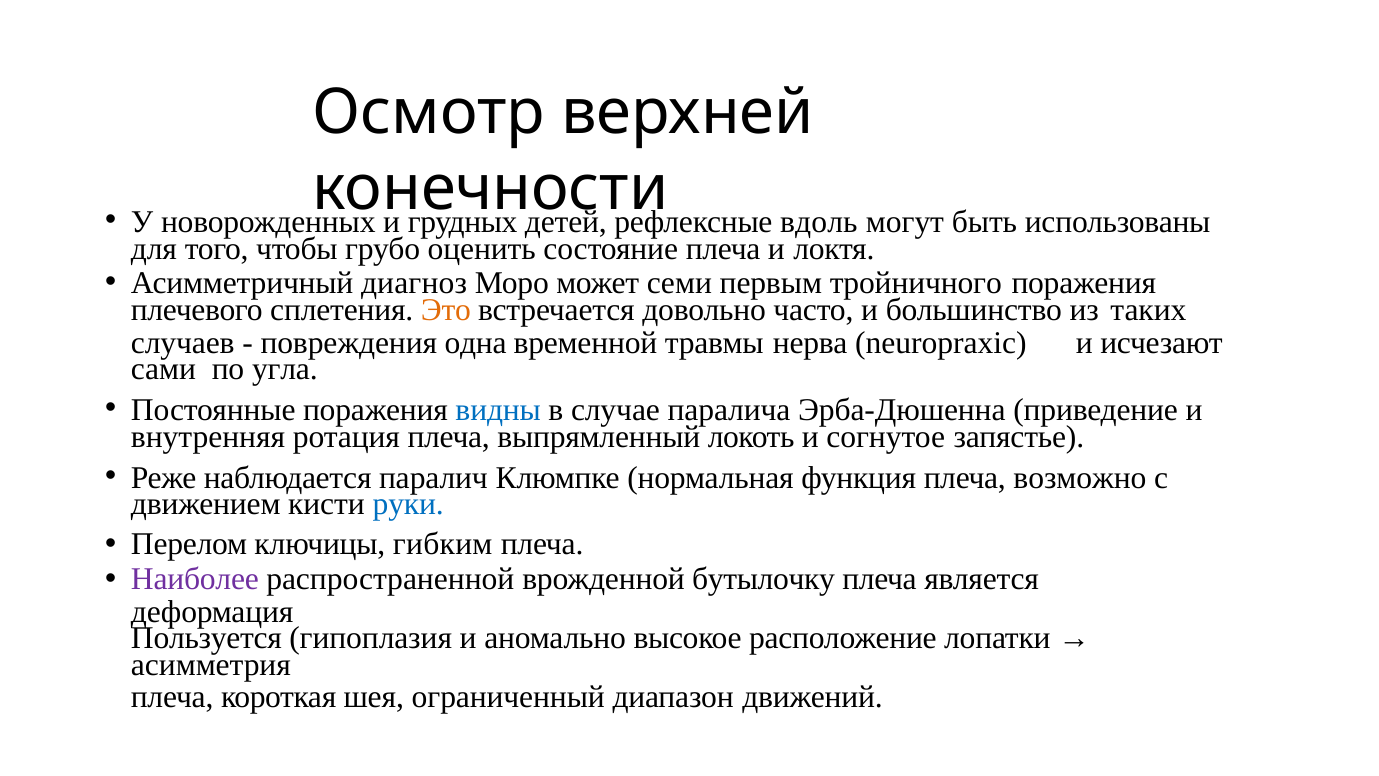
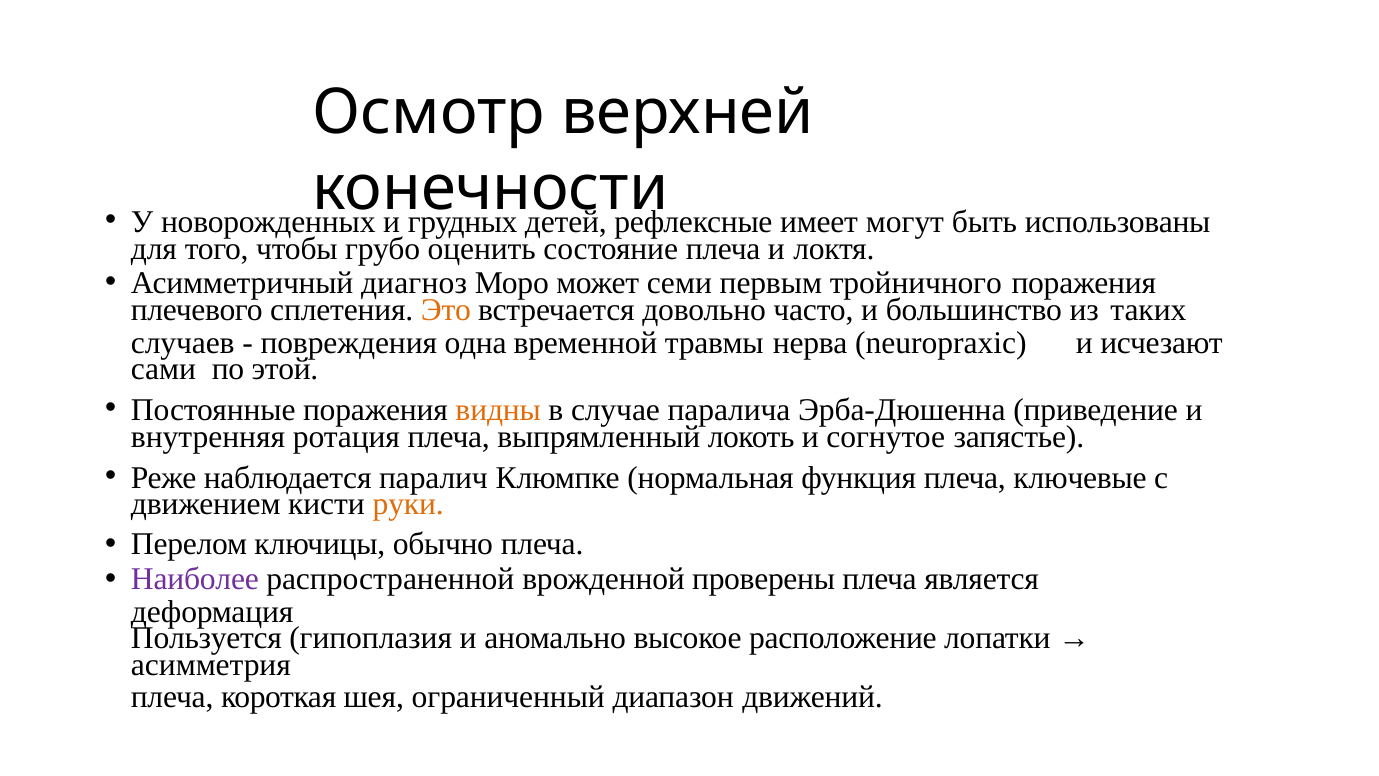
вдоль: вдоль -> имеет
угла: угла -> этой
видны colour: blue -> orange
возможно: возможно -> ключевые
руки colour: blue -> orange
гибким: гибким -> обычно
бутылочку: бутылочку -> проверены
